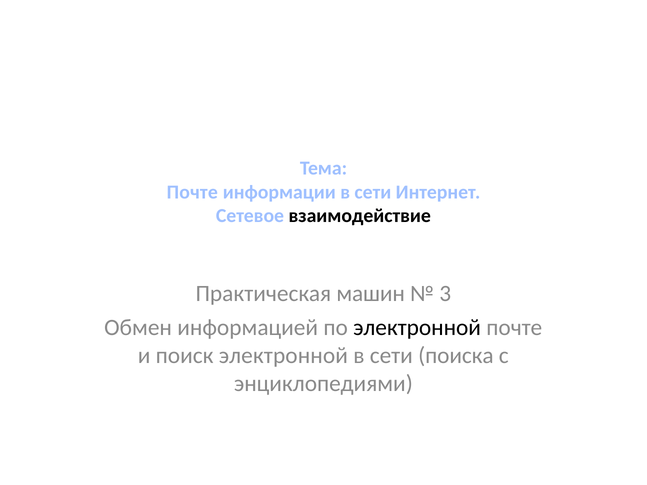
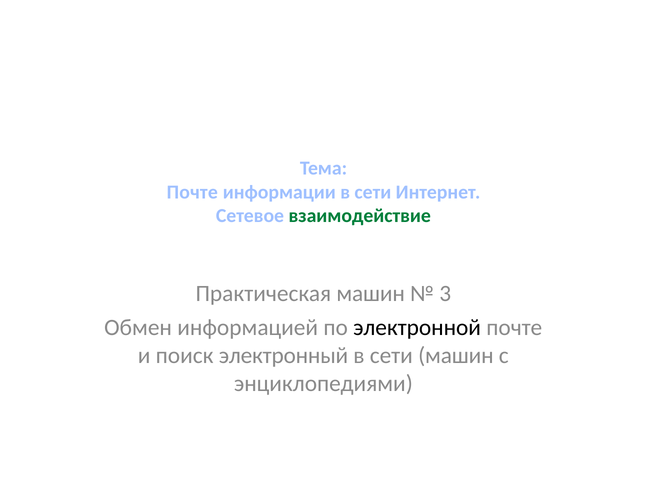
взаимодействие colour: black -> green
поиск электронной: электронной -> электронный
сети поиска: поиска -> машин
